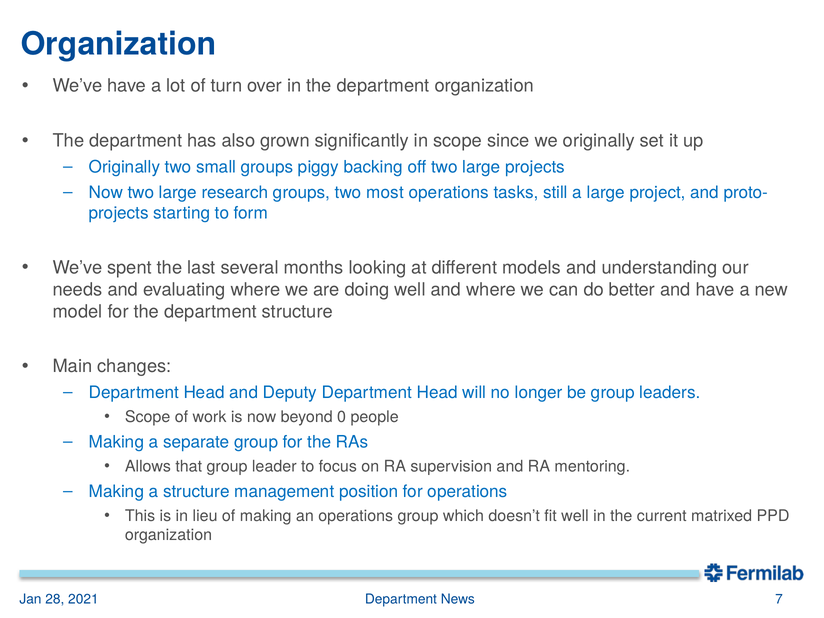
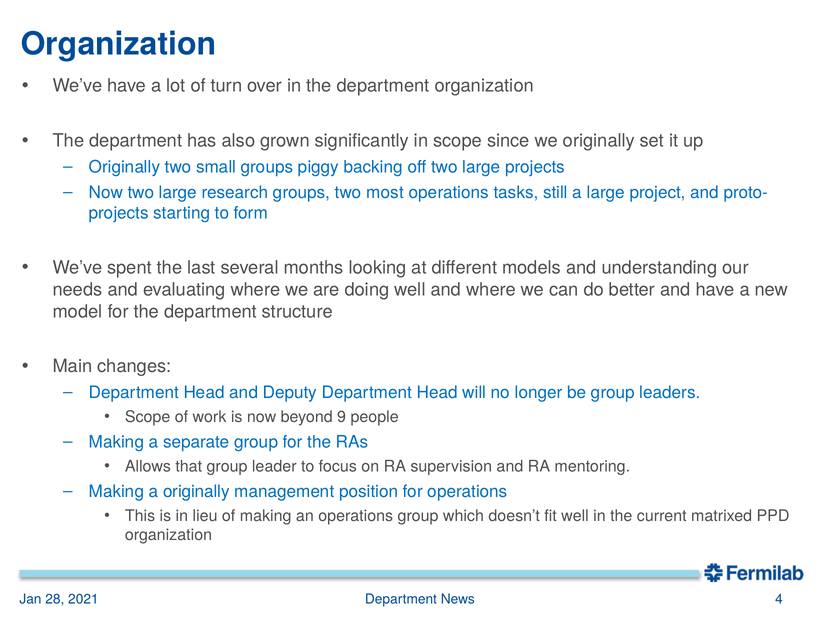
0: 0 -> 9
a structure: structure -> originally
7: 7 -> 4
